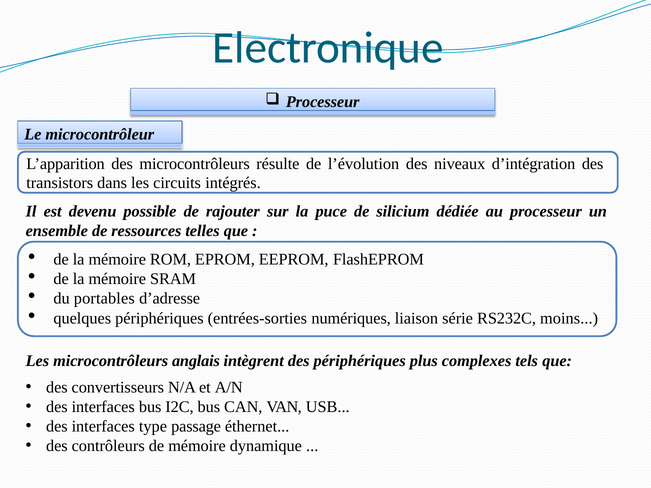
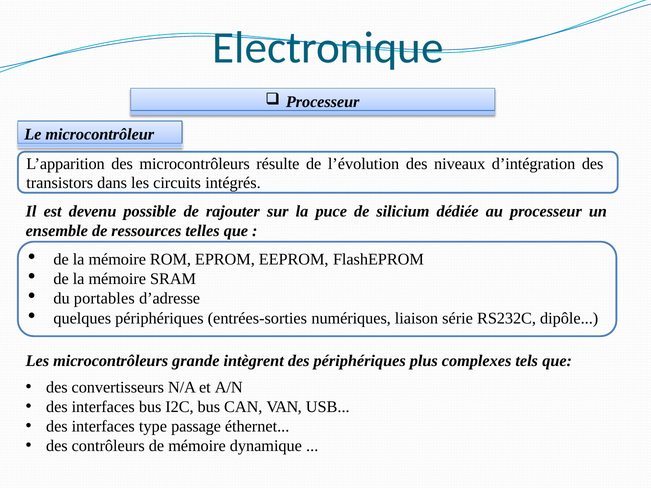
moins: moins -> dipôle
anglais: anglais -> grande
